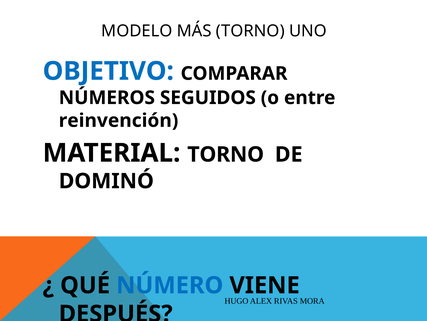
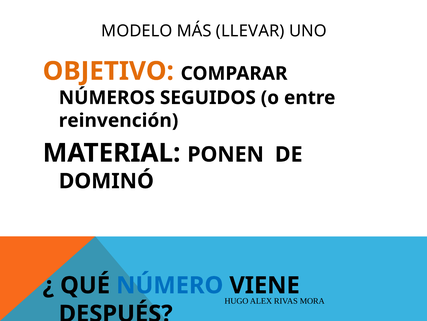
MÁS TORNO: TORNO -> LLEVAR
OBJETIVO colour: blue -> orange
MATERIAL TORNO: TORNO -> PONEN
